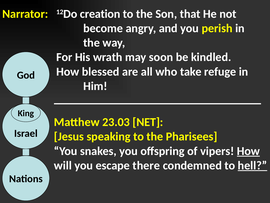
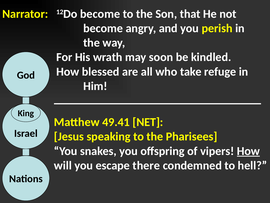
12Do creation: creation -> become
23.03: 23.03 -> 49.41
hell underline: present -> none
